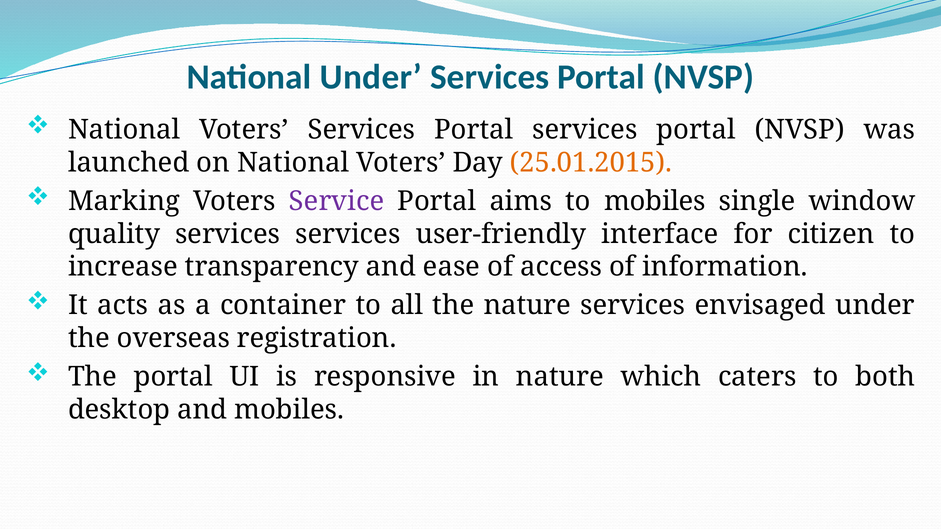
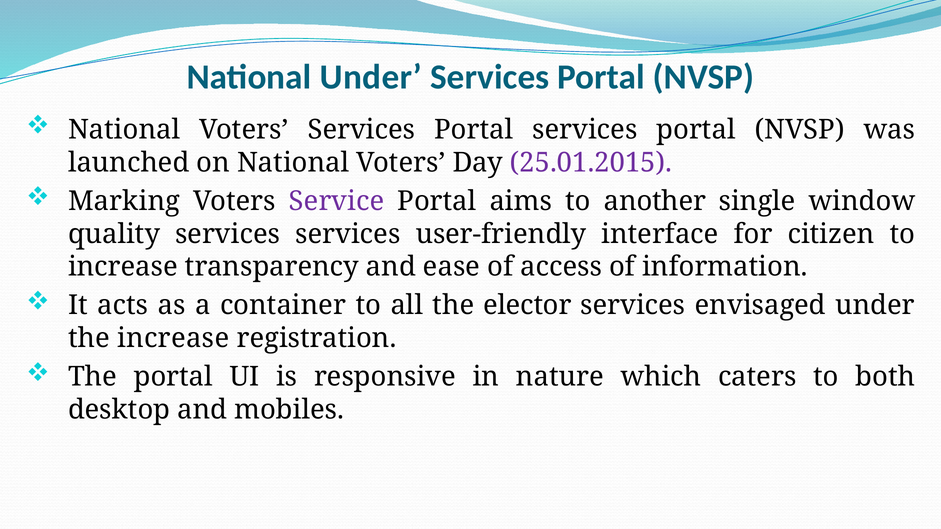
25.01.2015 colour: orange -> purple
to mobiles: mobiles -> another
the nature: nature -> elector
the overseas: overseas -> increase
